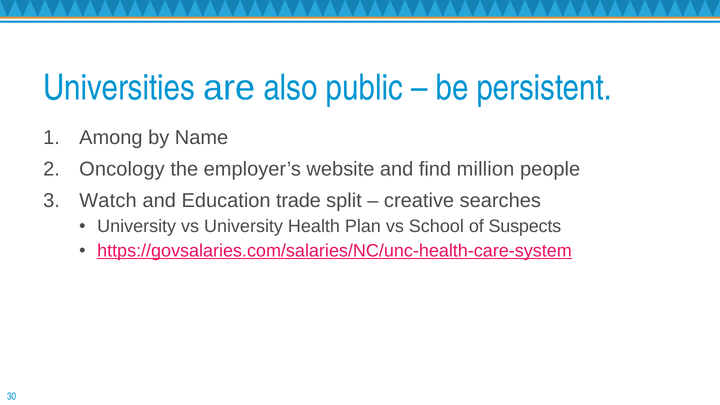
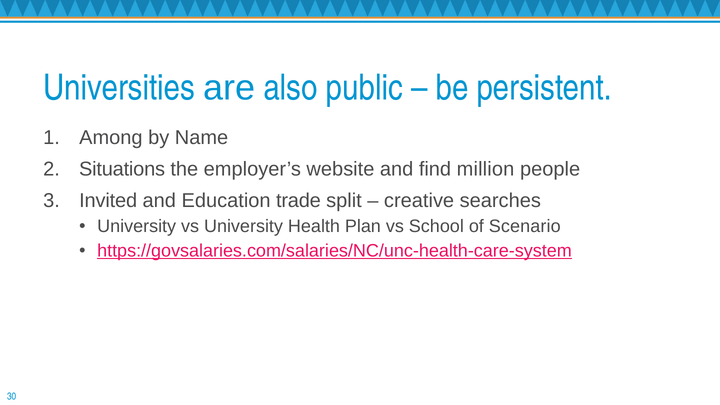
Oncology: Oncology -> Situations
Watch: Watch -> Invited
Suspects: Suspects -> Scenario
